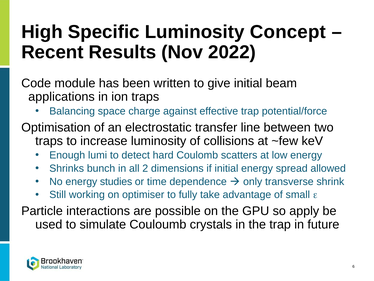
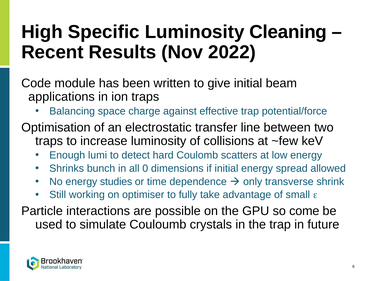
Concept: Concept -> Cleaning
2: 2 -> 0
apply: apply -> come
